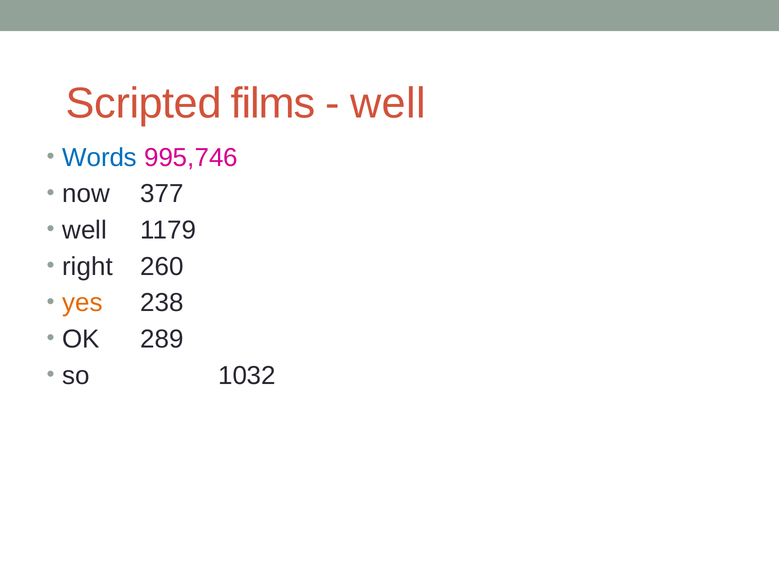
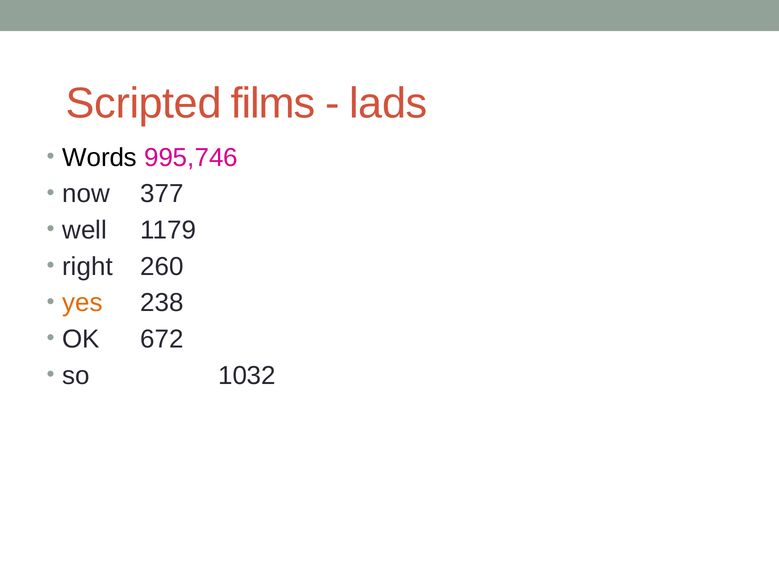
well at (388, 104): well -> lads
Words colour: blue -> black
289: 289 -> 672
